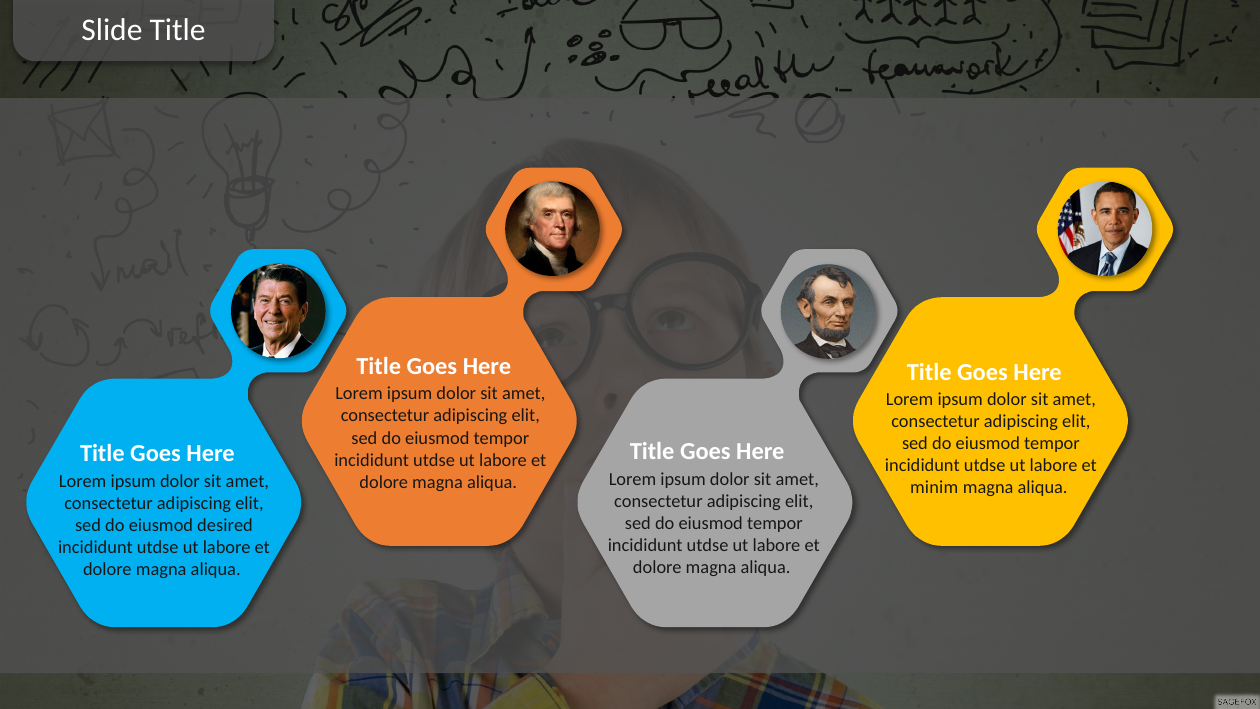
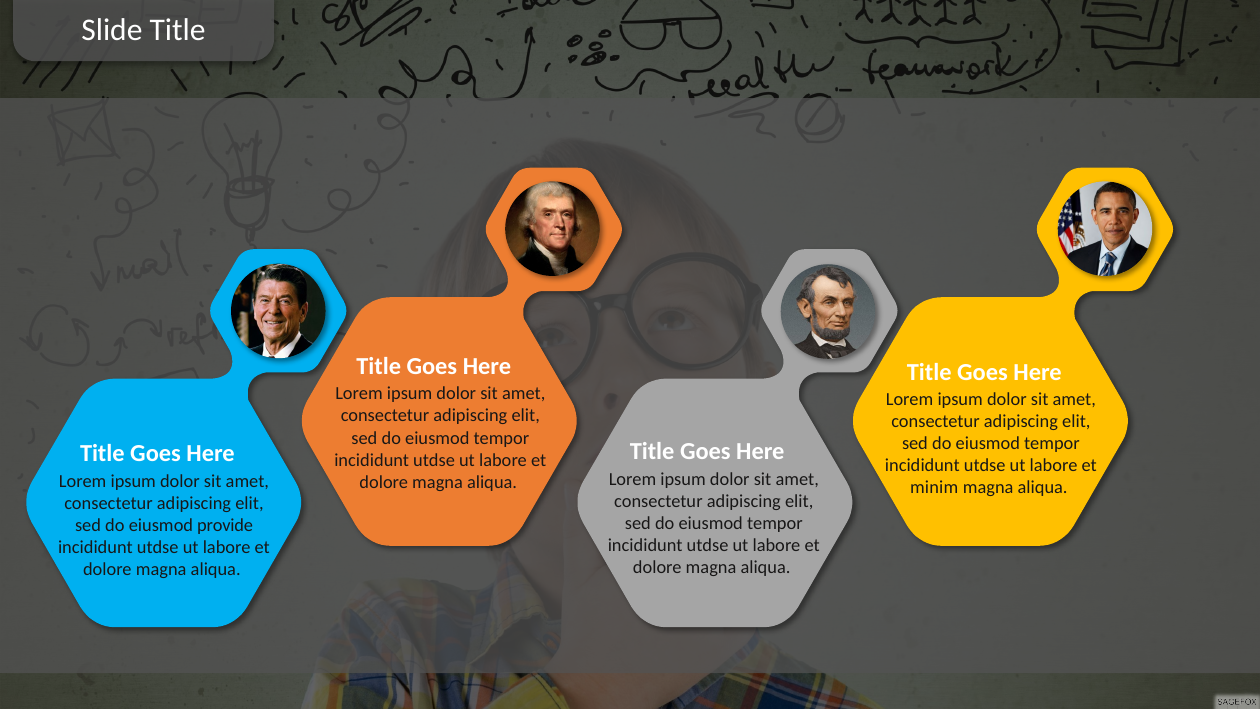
desired: desired -> provide
